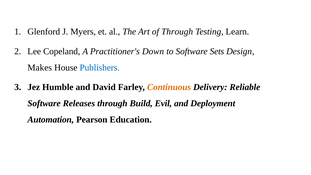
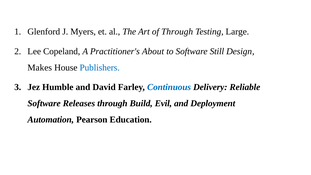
Learn: Learn -> Large
Down: Down -> About
Sets: Sets -> Still
Continuous colour: orange -> blue
